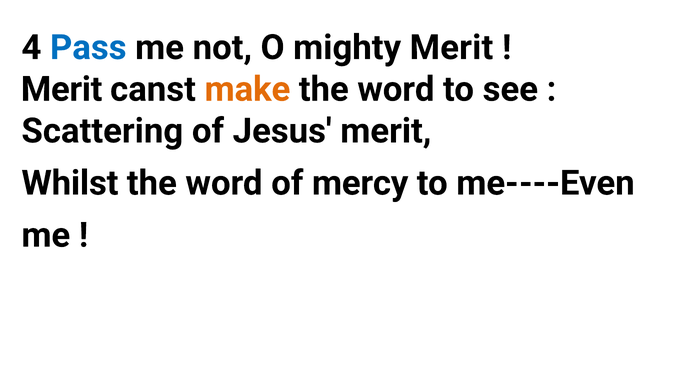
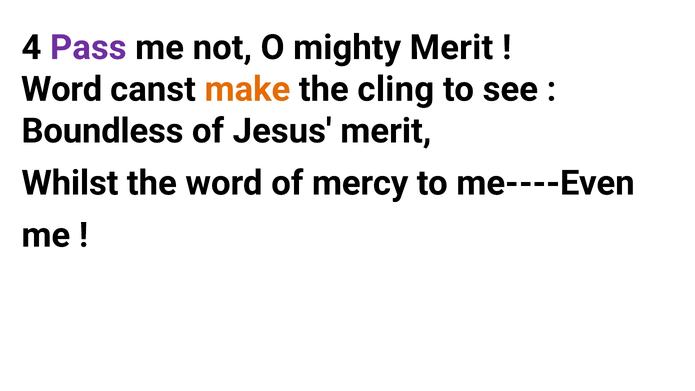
Pass colour: blue -> purple
Merit at (62, 89): Merit -> Word
word at (396, 89): word -> cling
Scattering: Scattering -> Boundless
